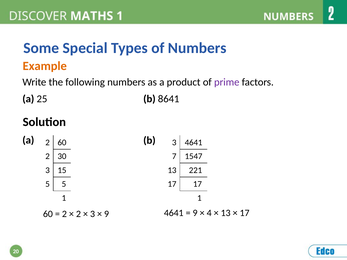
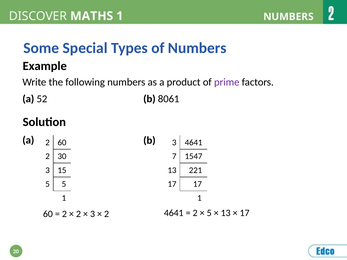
Example colour: orange -> black
25: 25 -> 52
8641: 8641 -> 8061
9 at (195, 213): 9 -> 2
4 at (209, 213): 4 -> 5
9 at (107, 214): 9 -> 2
